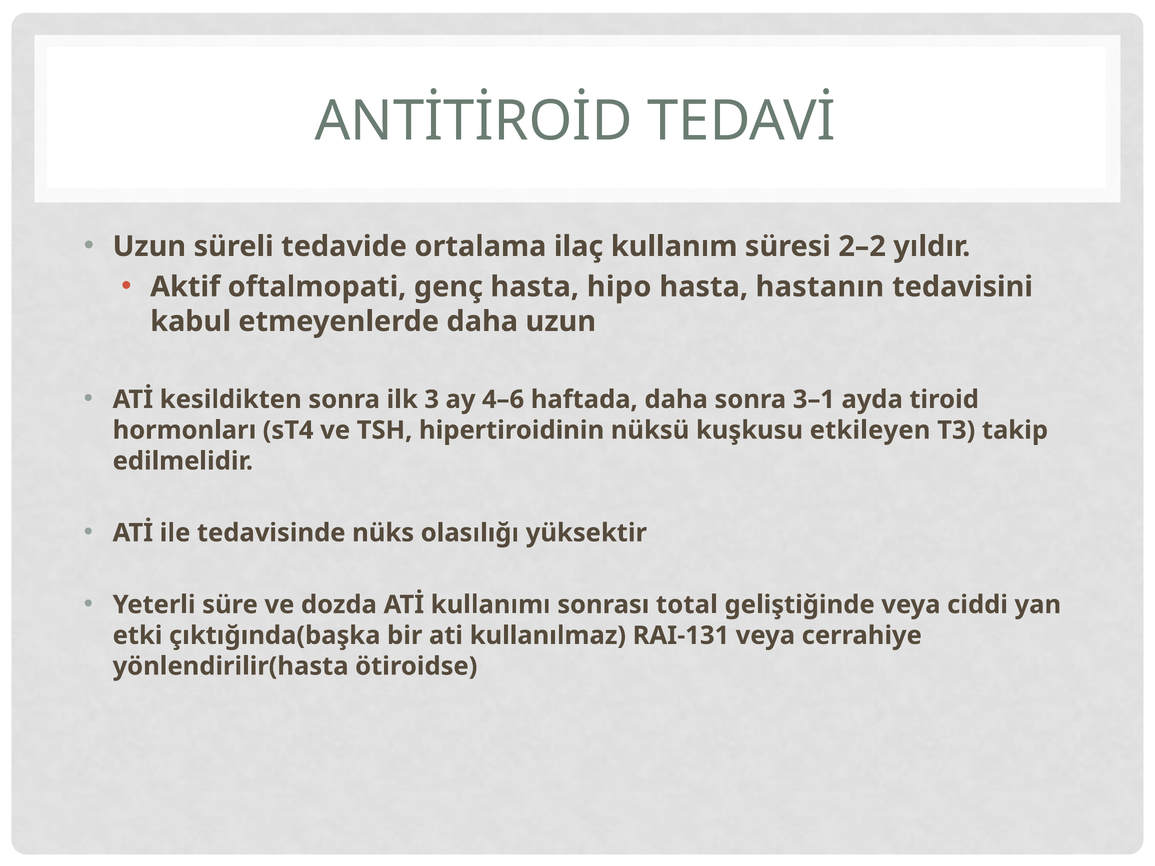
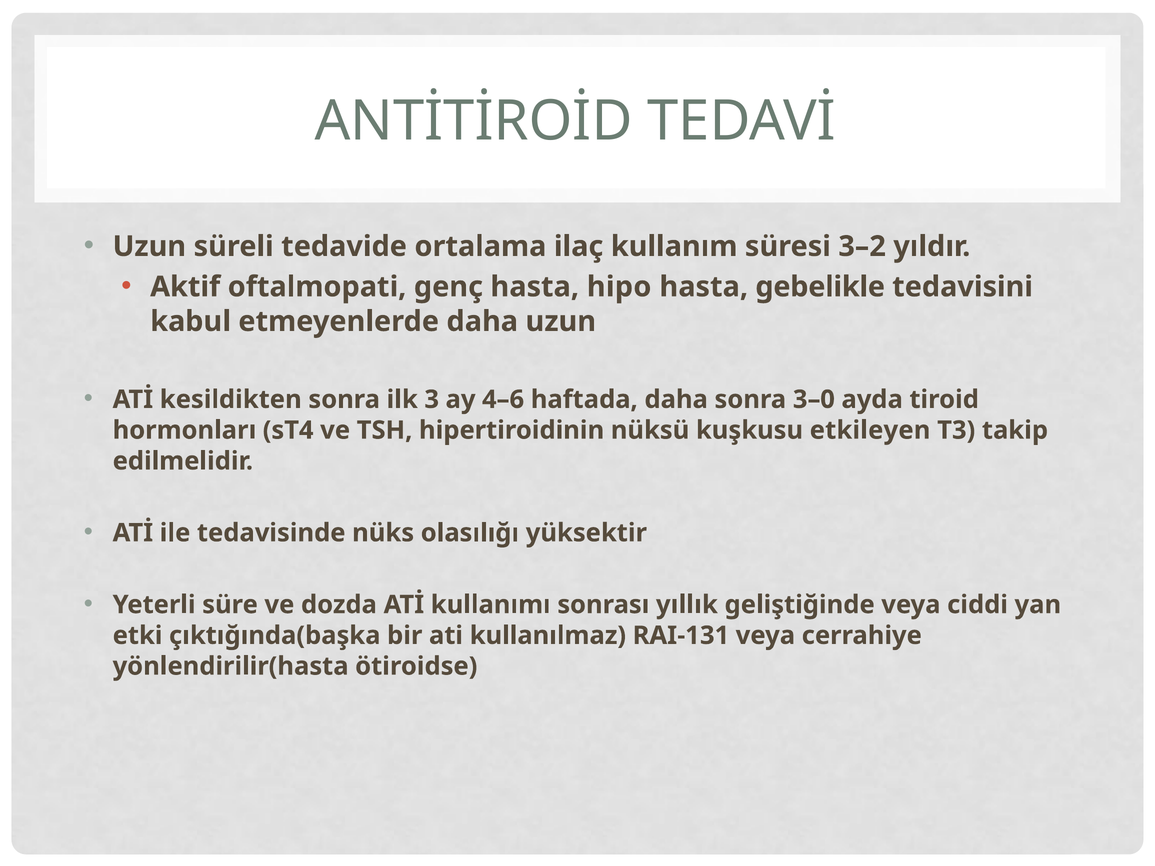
2–2: 2–2 -> 3–2
hastanın: hastanın -> gebelikle
3–1: 3–1 -> 3–0
total: total -> yıllık
